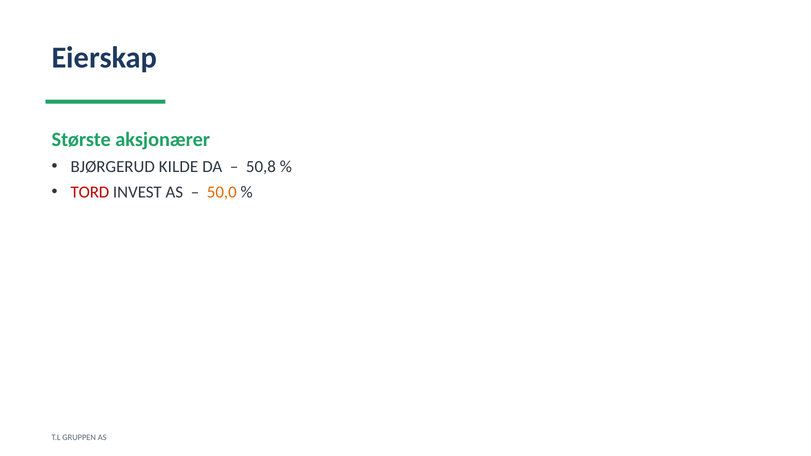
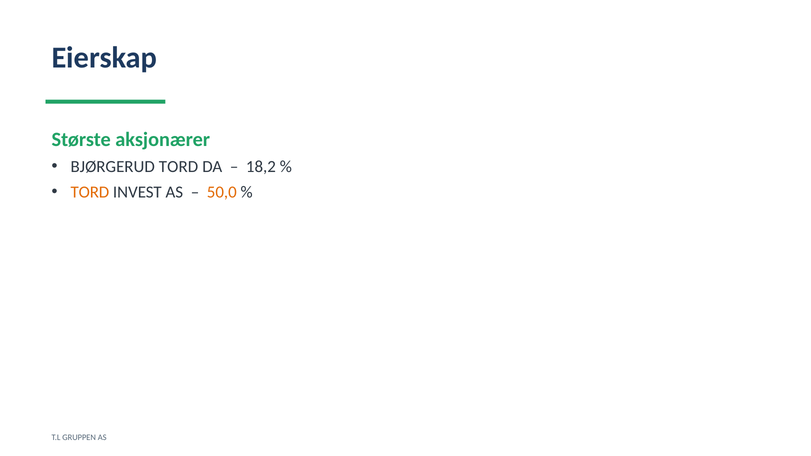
BJØRGERUD KILDE: KILDE -> TORD
50,8: 50,8 -> 18,2
TORD at (90, 192) colour: red -> orange
